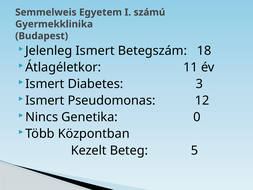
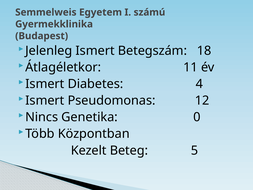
3: 3 -> 4
